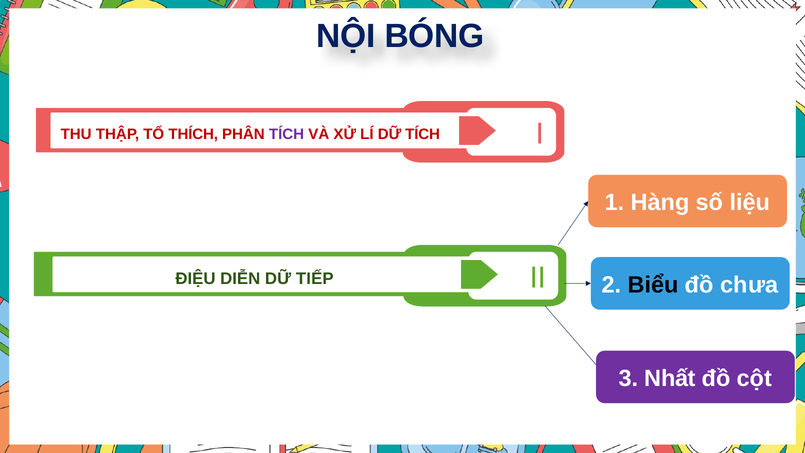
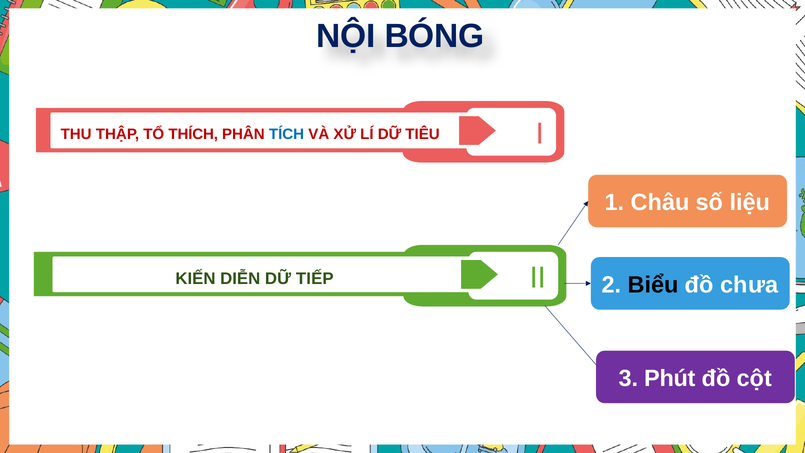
TÍCH at (287, 134) colour: purple -> blue
DỮ TÍCH: TÍCH -> TIÊU
Hàng: Hàng -> Châu
ĐIỆU: ĐIỆU -> KIẾN
Nhất: Nhất -> Phút
